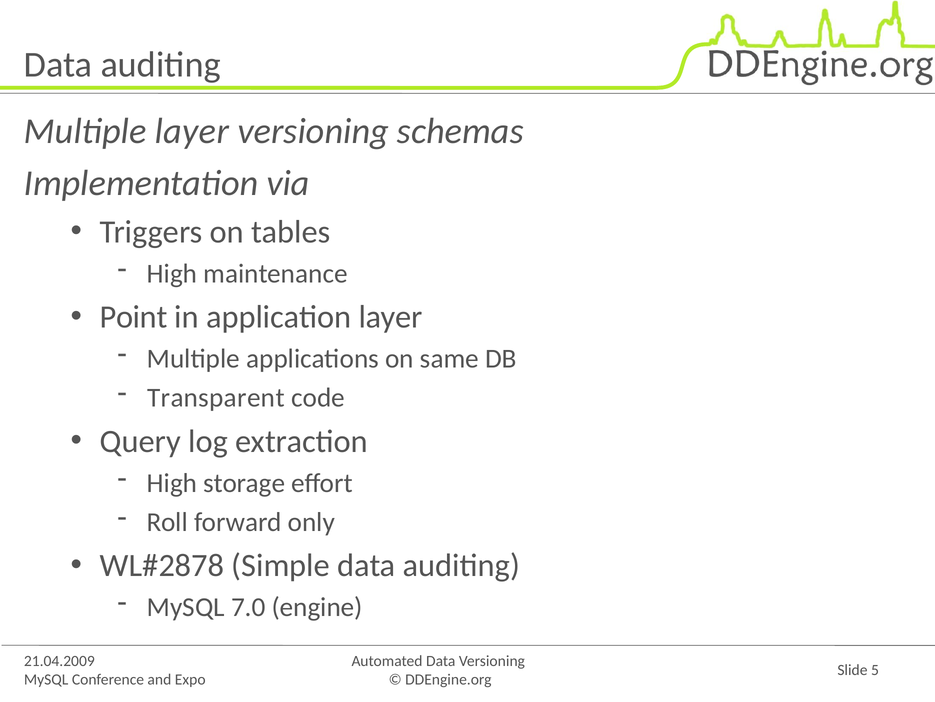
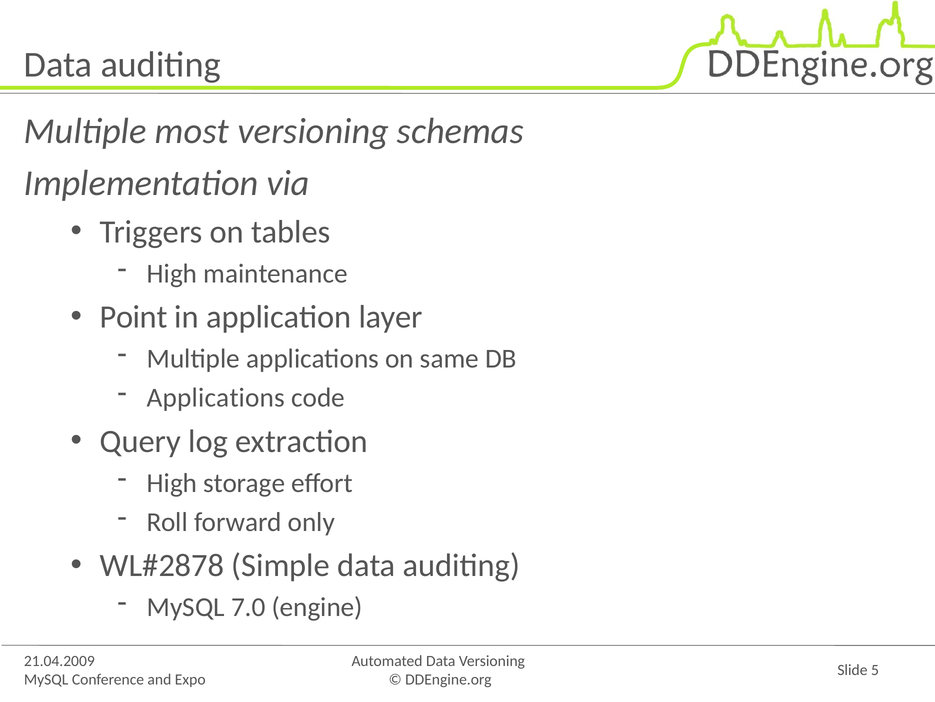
Multiple layer: layer -> most
Transparent at (216, 397): Transparent -> Applications
